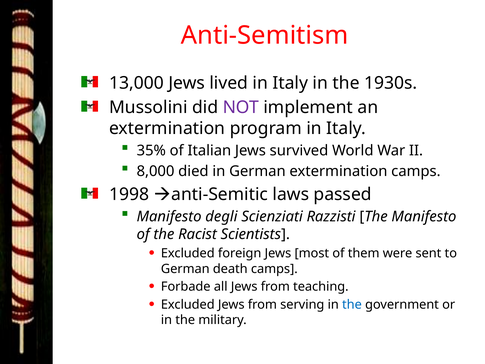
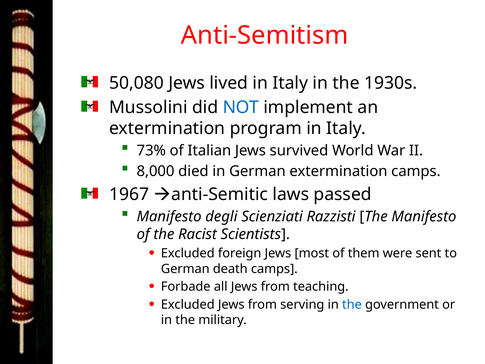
13,000: 13,000 -> 50,080
NOT colour: purple -> blue
35%: 35% -> 73%
1998: 1998 -> 1967
